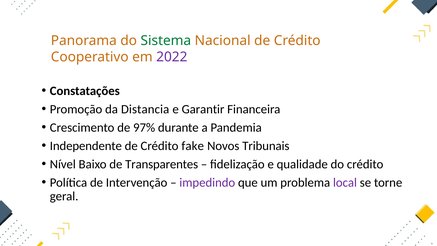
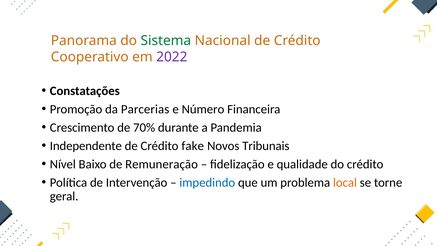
Distancia: Distancia -> Parcerias
Garantir: Garantir -> Número
97%: 97% -> 70%
Transparentes: Transparentes -> Remuneração
impedindo colour: purple -> blue
local colour: purple -> orange
